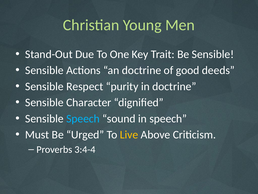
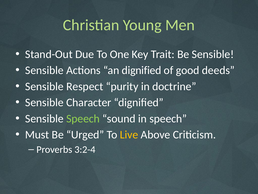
an doctrine: doctrine -> dignified
Speech at (83, 118) colour: light blue -> light green
3:4-4: 3:4-4 -> 3:2-4
